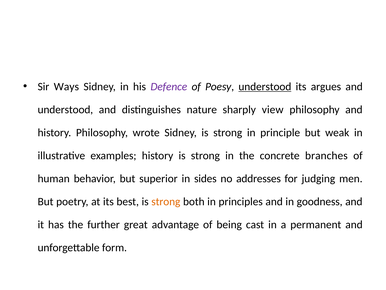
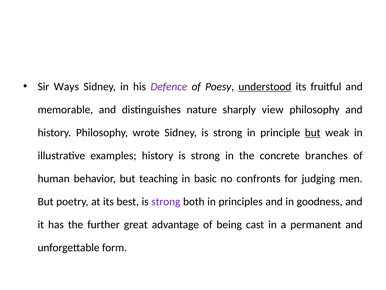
argues: argues -> fruitful
understood at (65, 109): understood -> memorable
but at (313, 132) underline: none -> present
superior: superior -> teaching
sides: sides -> basic
addresses: addresses -> confronts
strong at (166, 201) colour: orange -> purple
